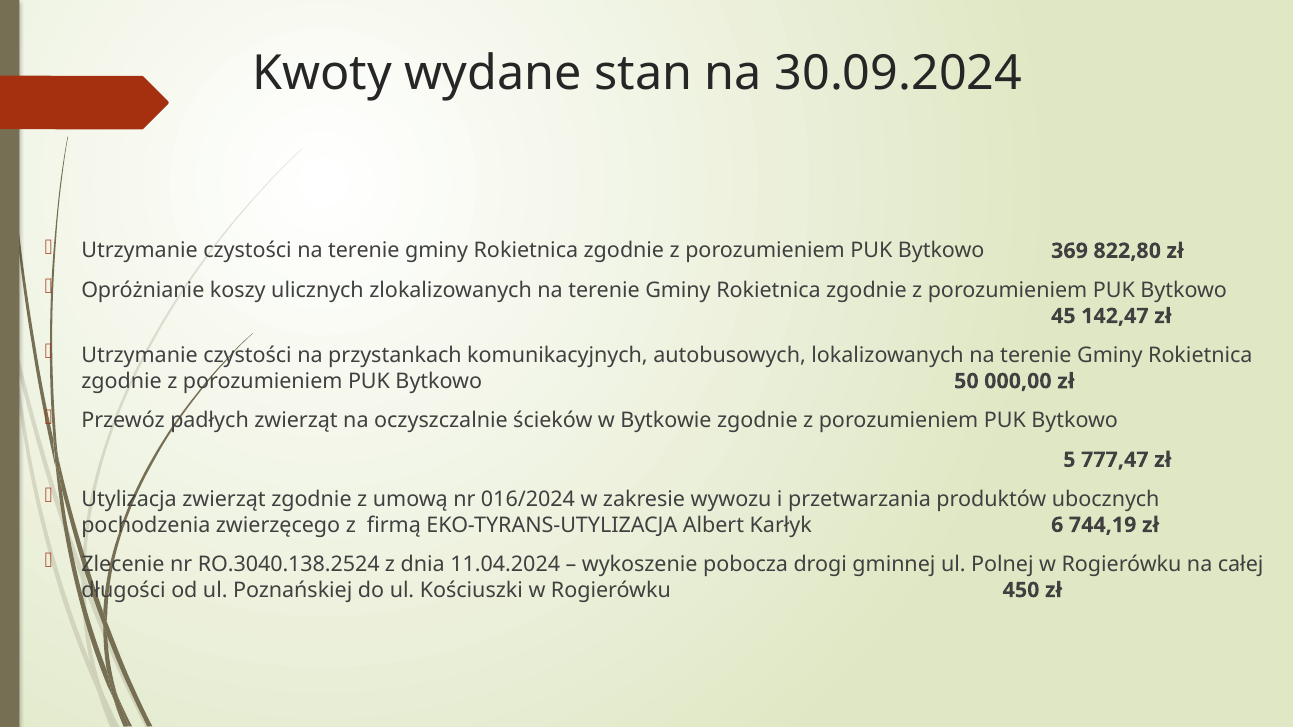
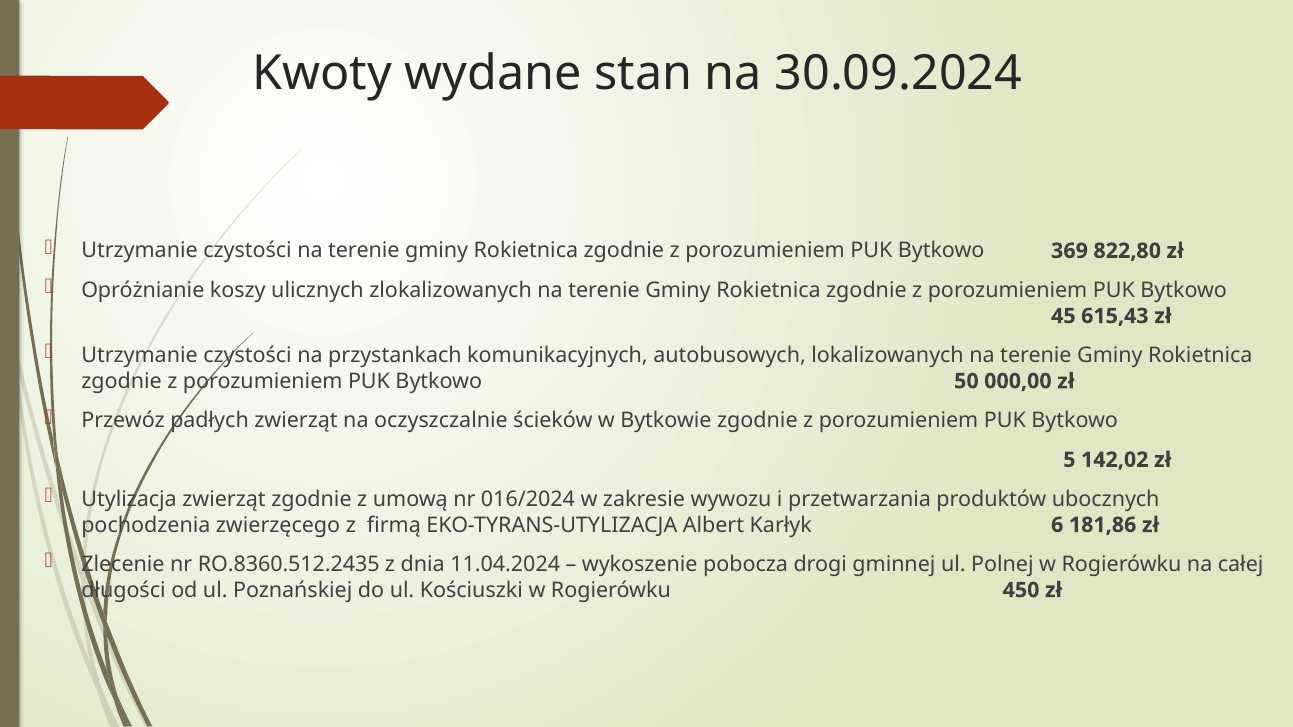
142,47: 142,47 -> 615,43
777,47: 777,47 -> 142,02
744,19: 744,19 -> 181,86
RO.3040.138.2524: RO.3040.138.2524 -> RO.8360.512.2435
